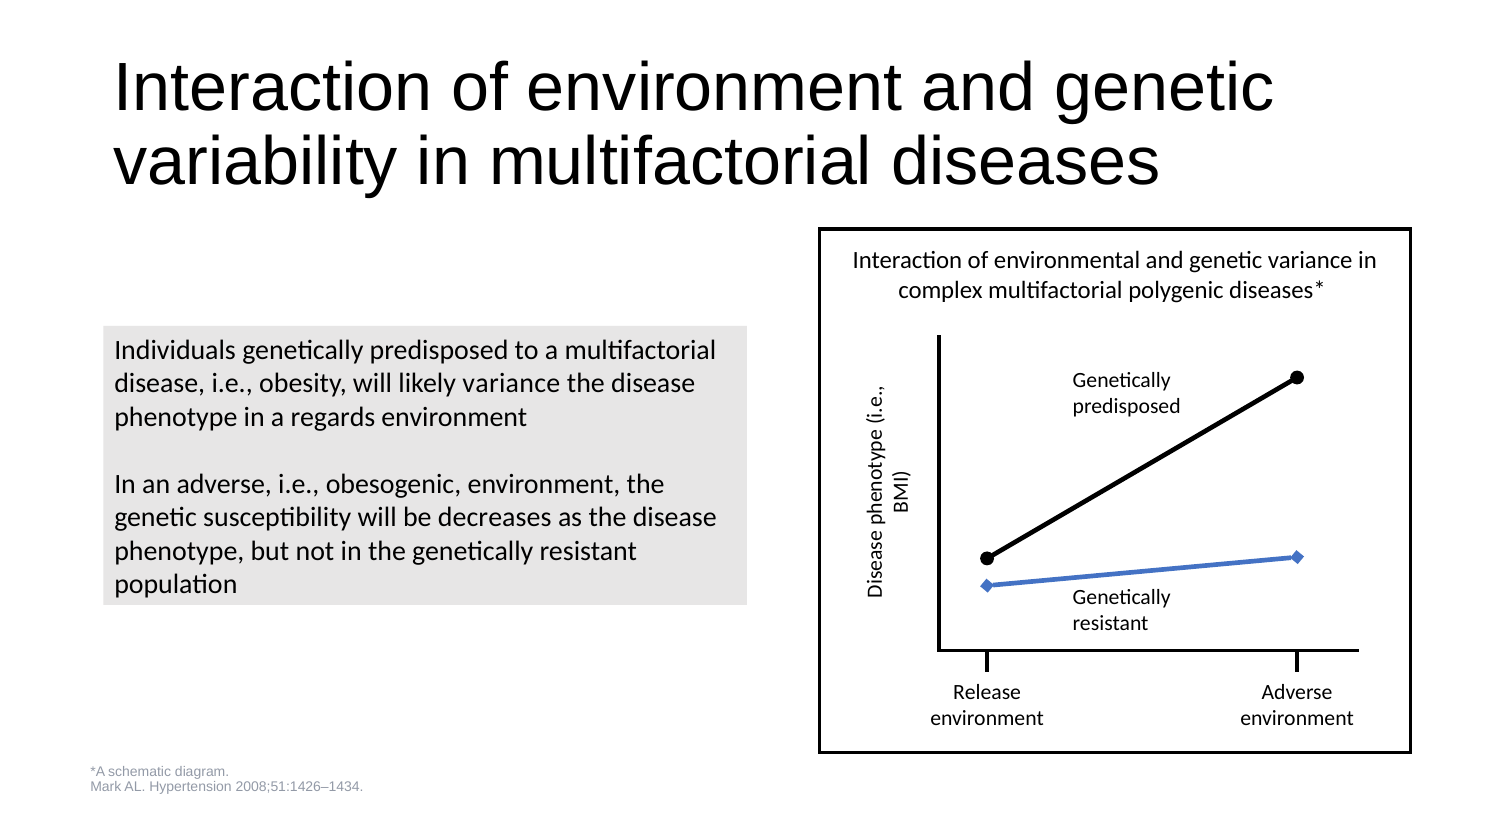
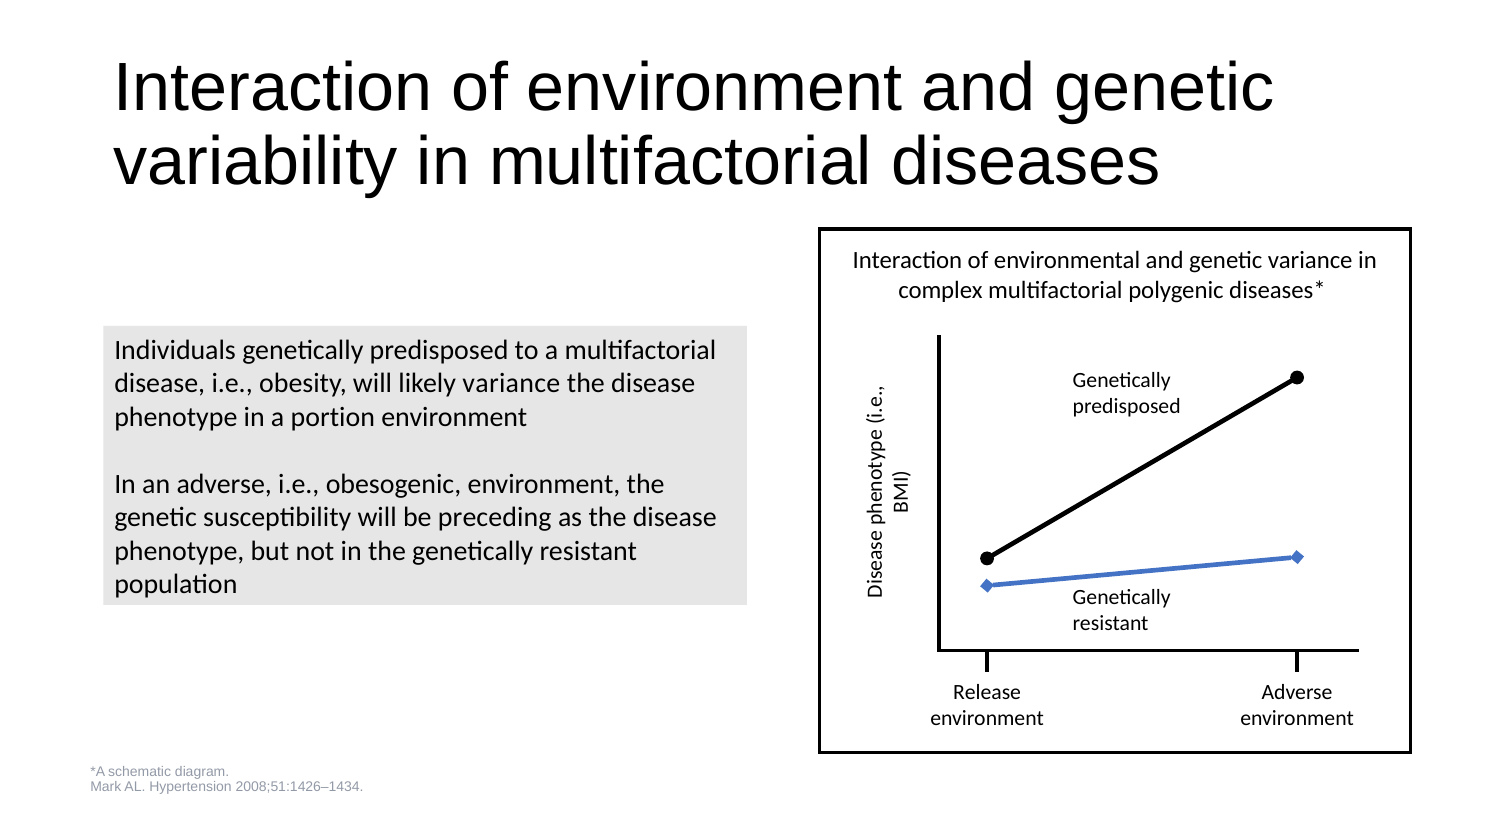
regards: regards -> portion
decreases: decreases -> preceding
